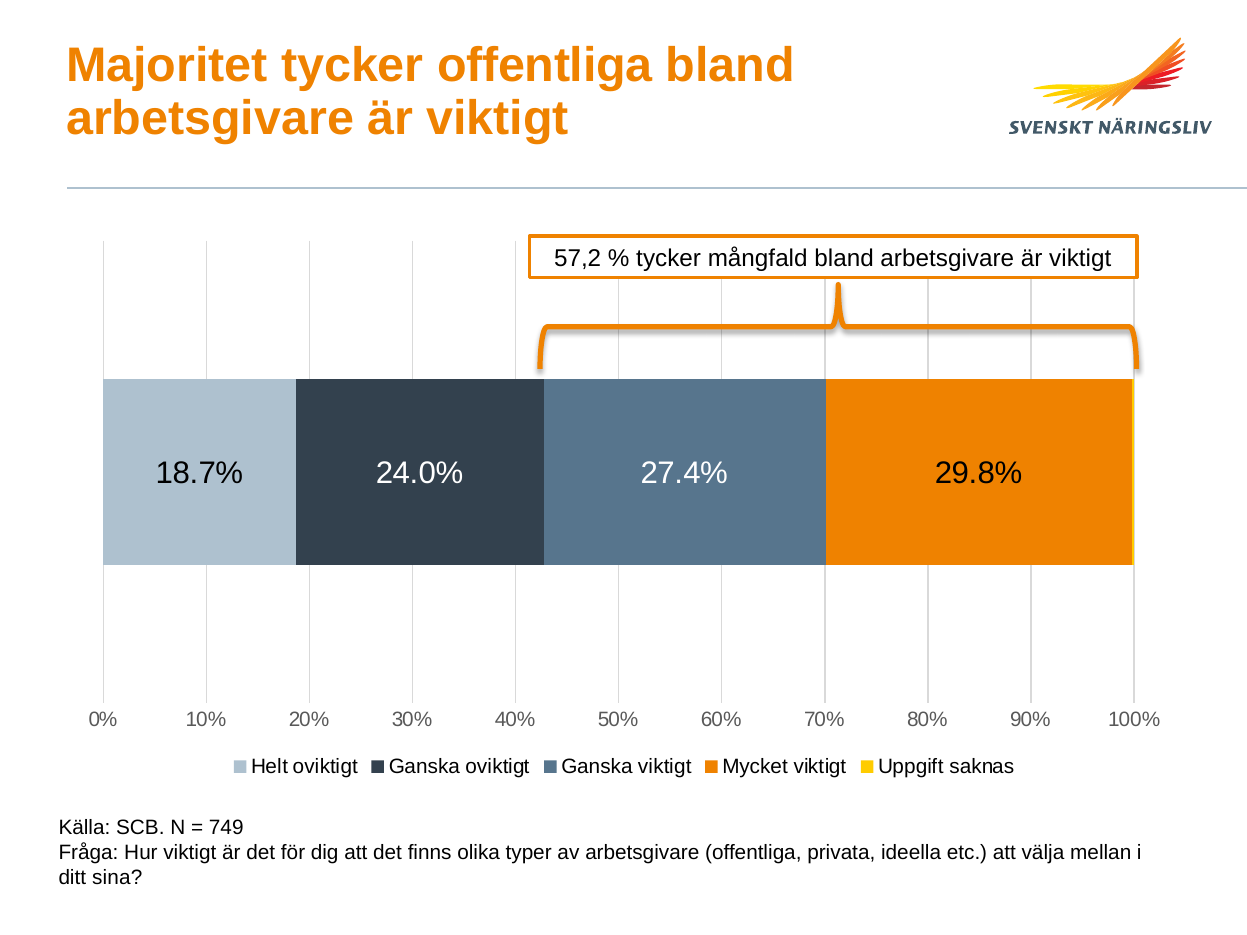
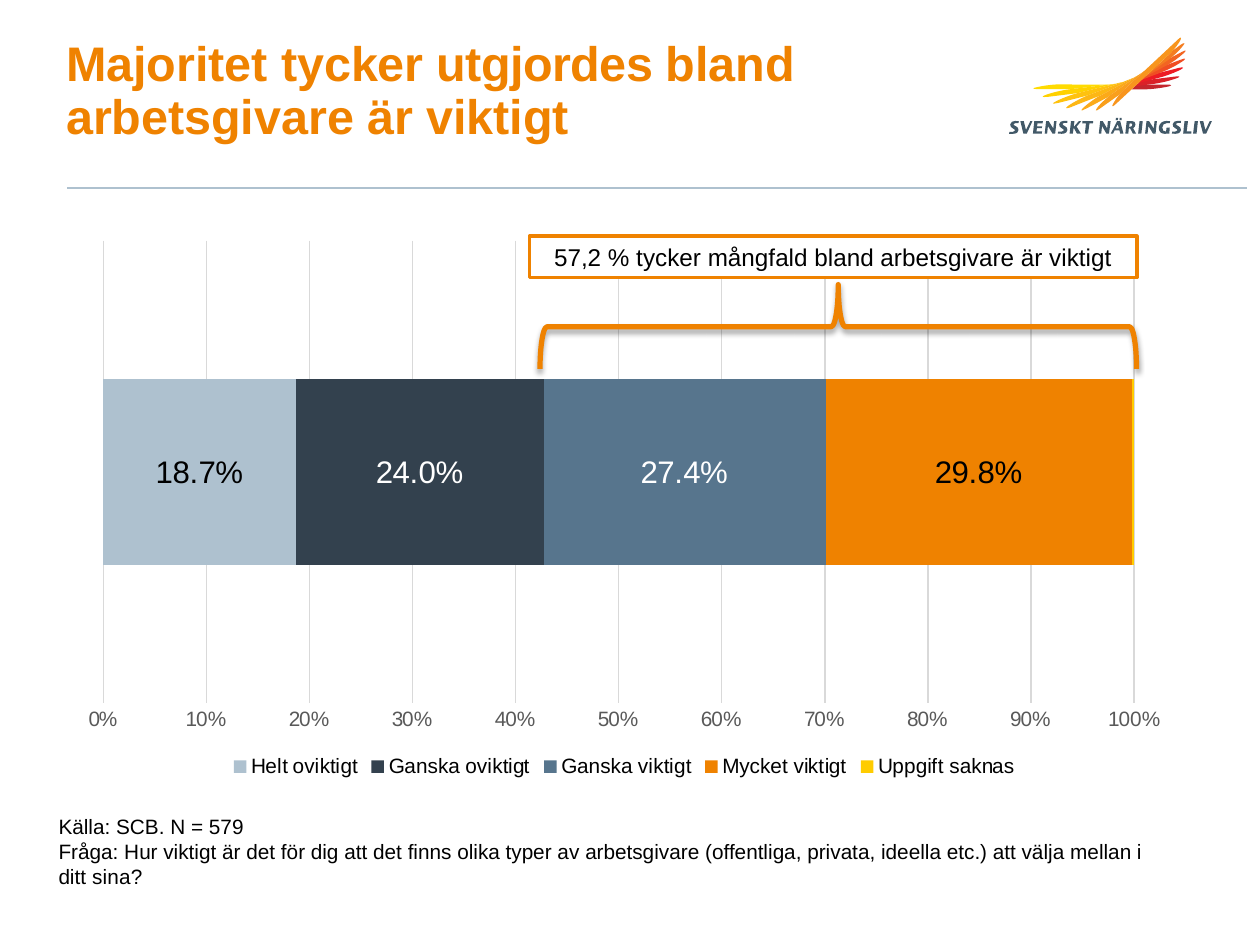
tycker offentliga: offentliga -> utgjordes
749: 749 -> 579
